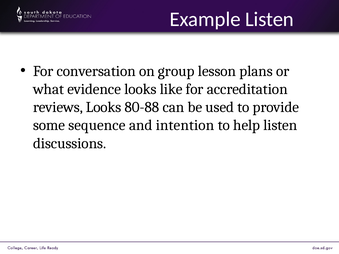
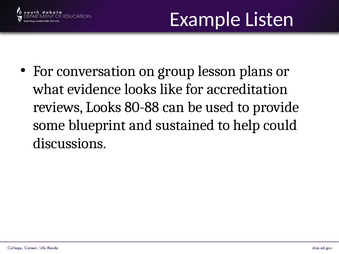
sequence: sequence -> blueprint
intention: intention -> sustained
help listen: listen -> could
